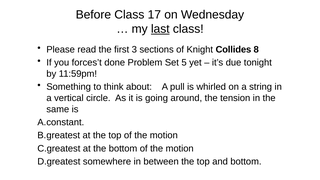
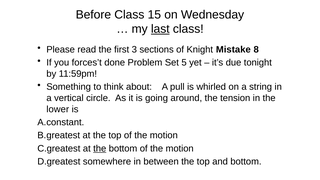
17: 17 -> 15
Collides: Collides -> Mistake
same: same -> lower
the at (100, 148) underline: none -> present
